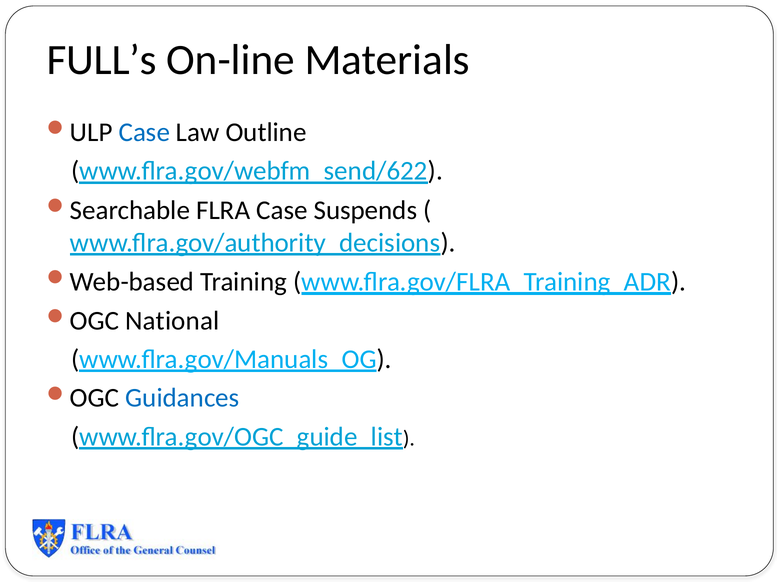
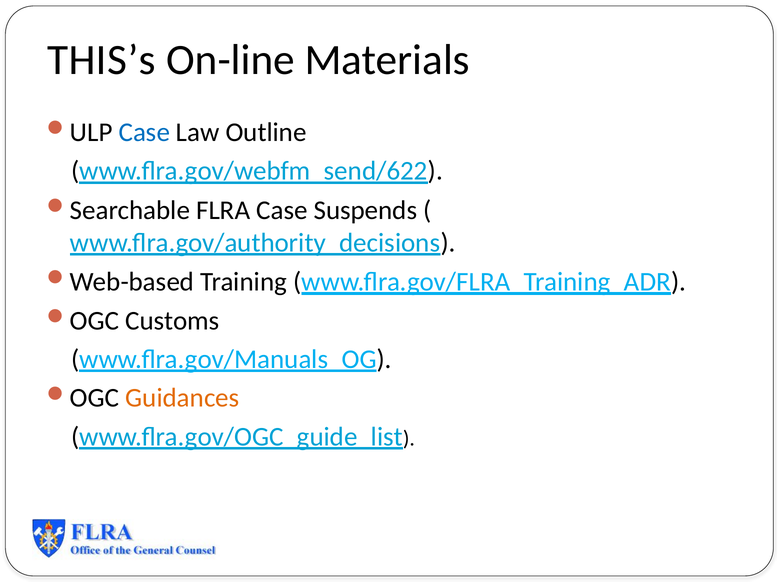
FULL’s: FULL’s -> THIS’s
National: National -> Customs
Guidances colour: blue -> orange
